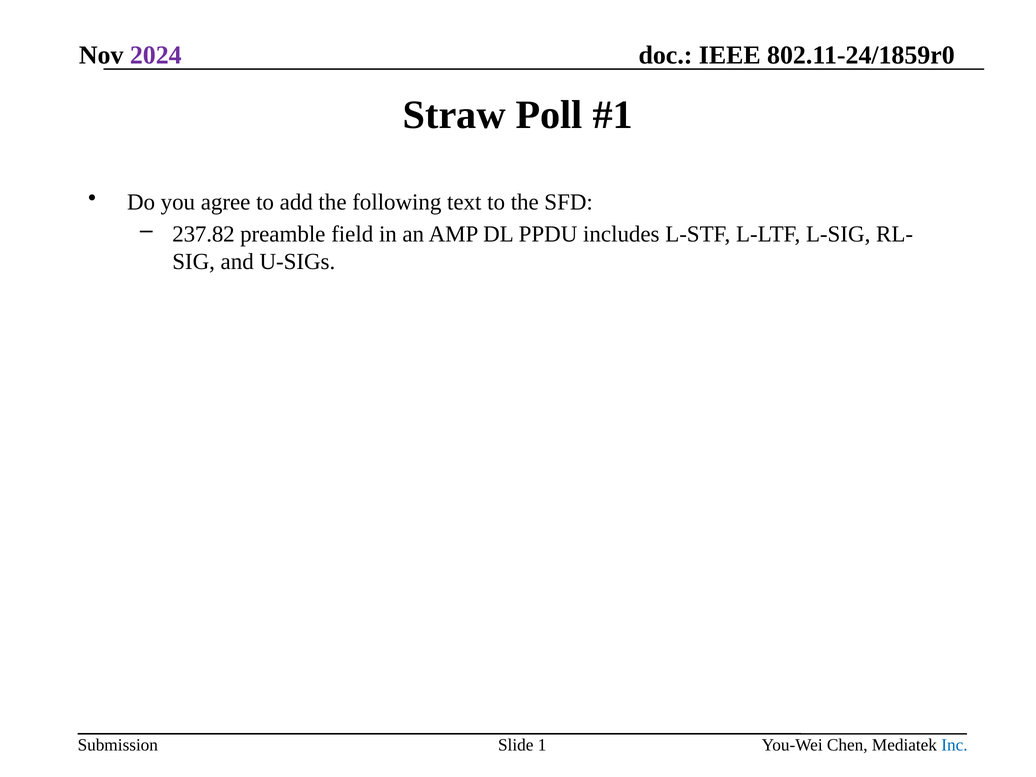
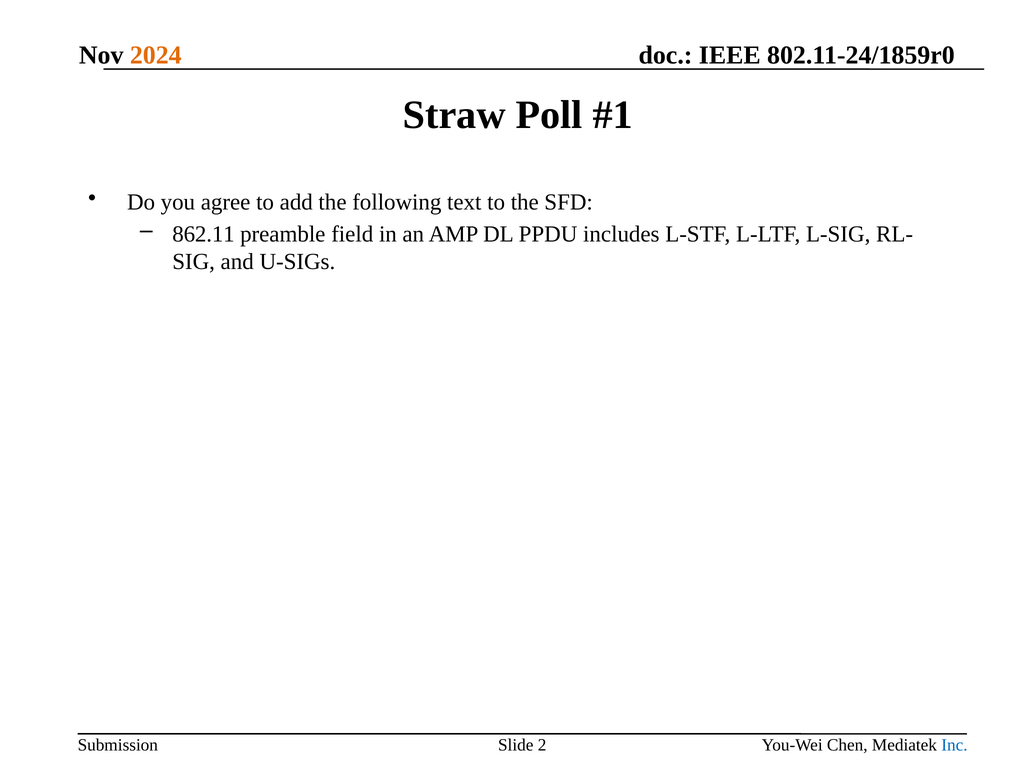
2024 colour: purple -> orange
237.82: 237.82 -> 862.11
1: 1 -> 2
